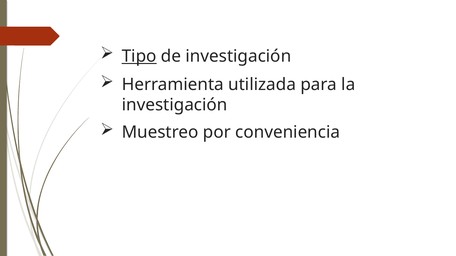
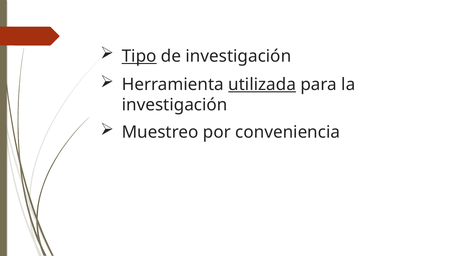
utilizada underline: none -> present
